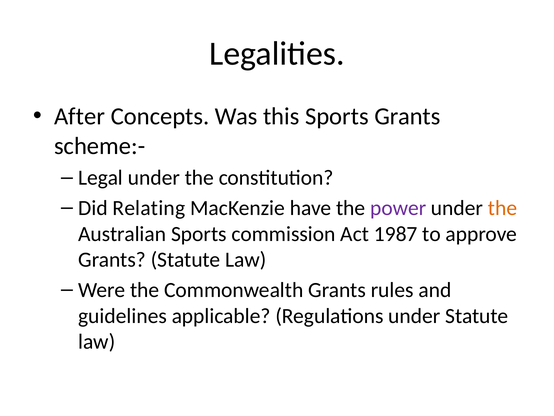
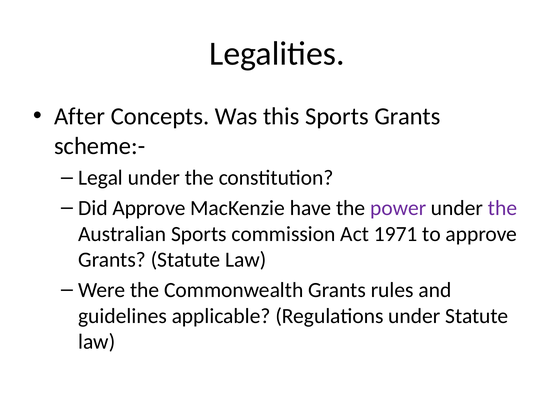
Did Relating: Relating -> Approve
the at (502, 208) colour: orange -> purple
1987: 1987 -> 1971
